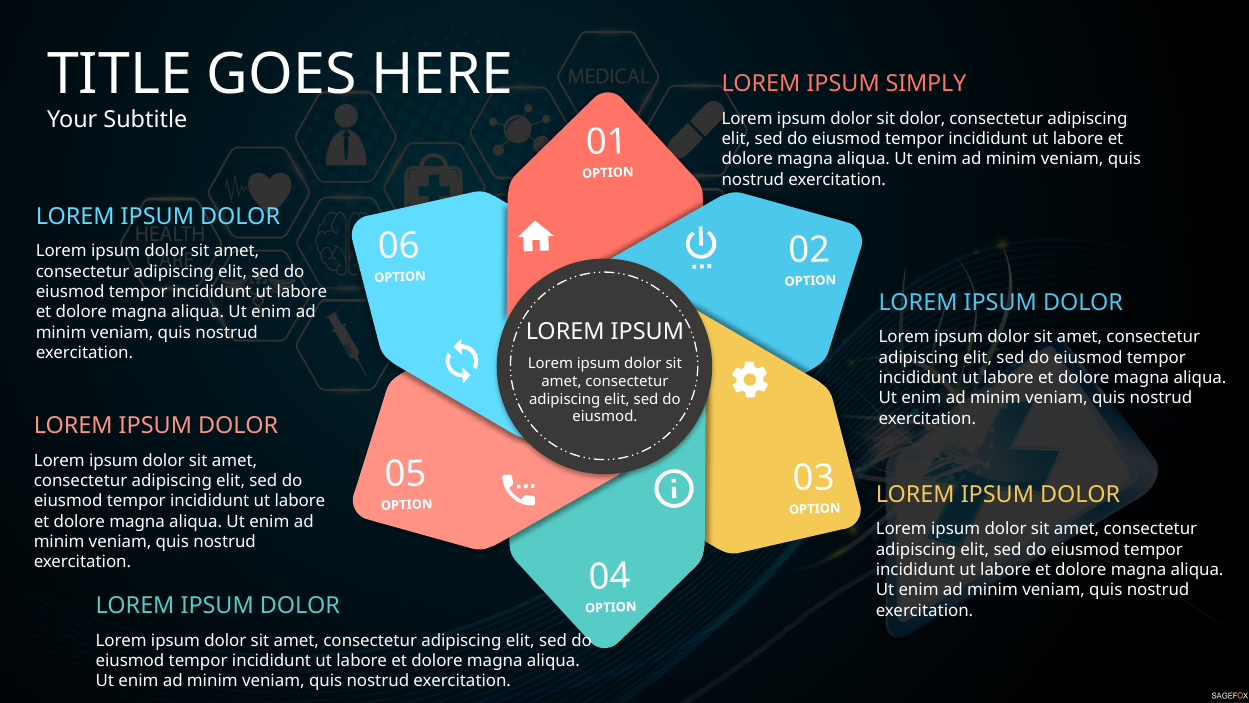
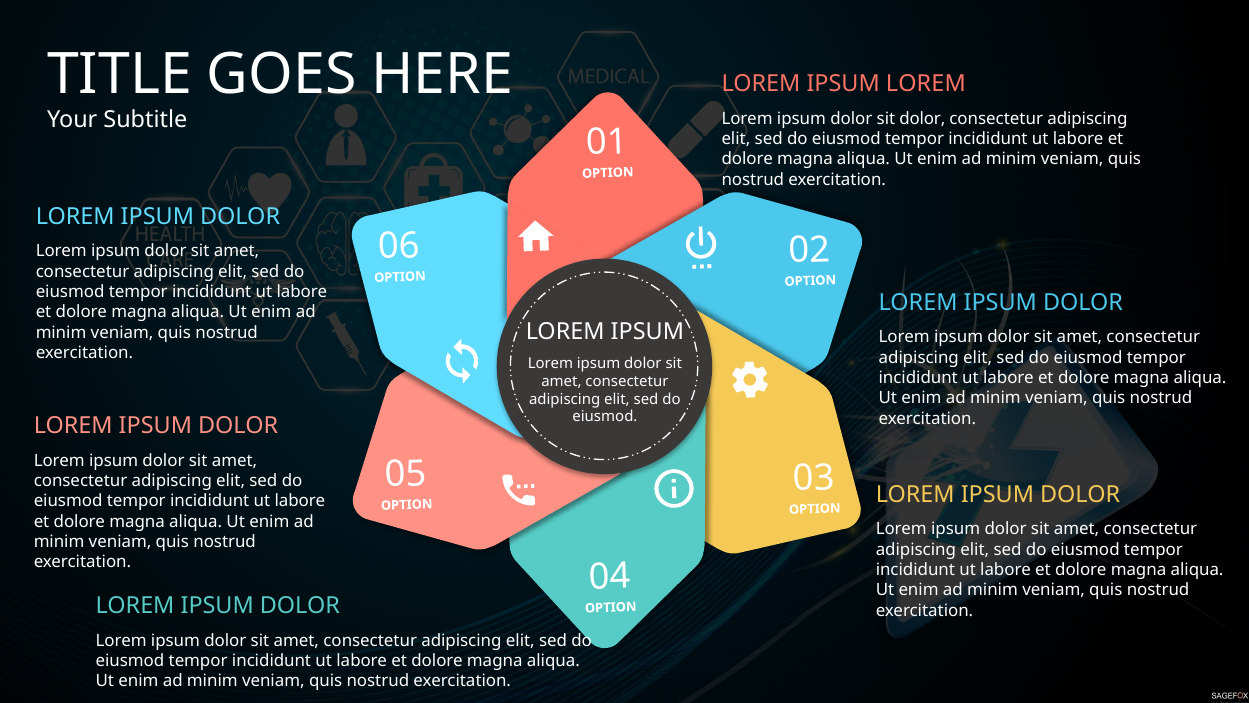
SIMPLY at (926, 84): SIMPLY -> LOREM
